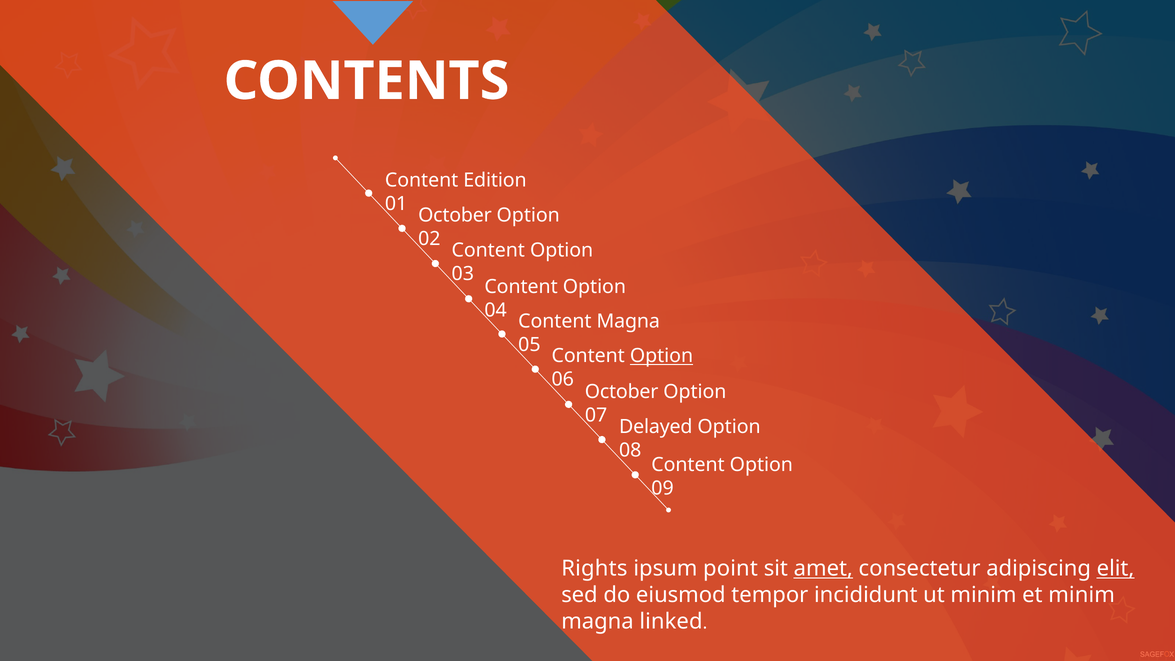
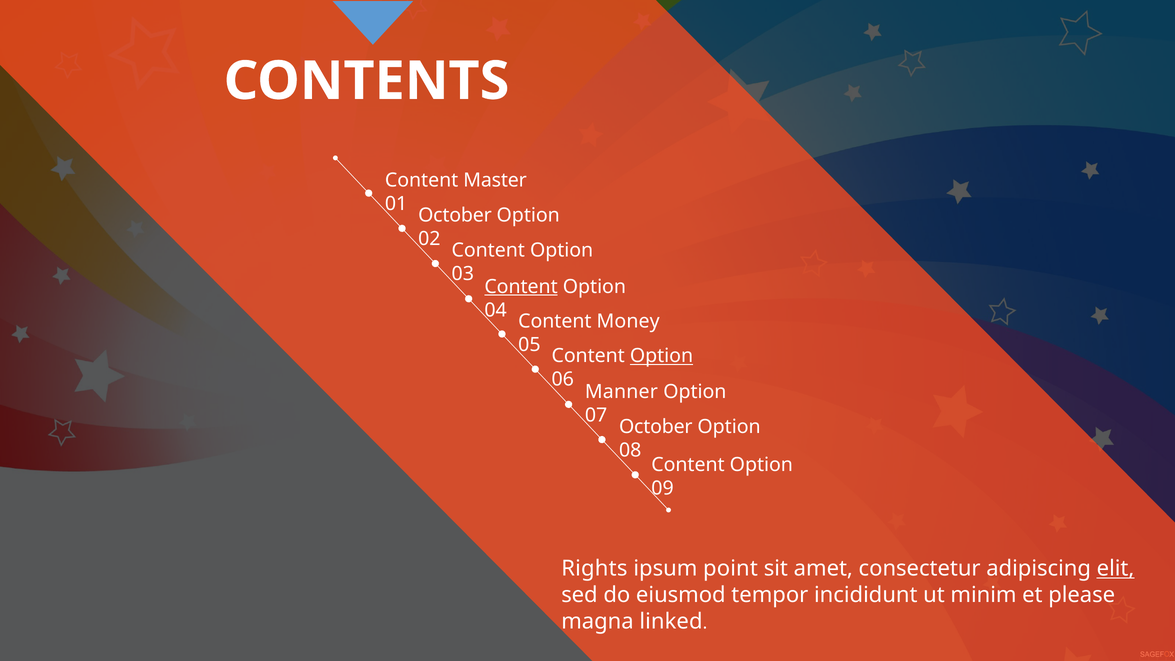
Edition: Edition -> Master
Content at (521, 287) underline: none -> present
Content Magna: Magna -> Money
October at (622, 392): October -> Manner
Delayed at (656, 427): Delayed -> October
amet underline: present -> none
et minim: minim -> please
